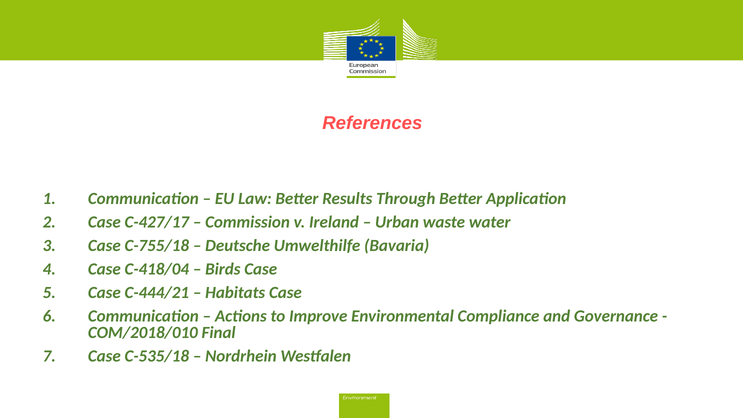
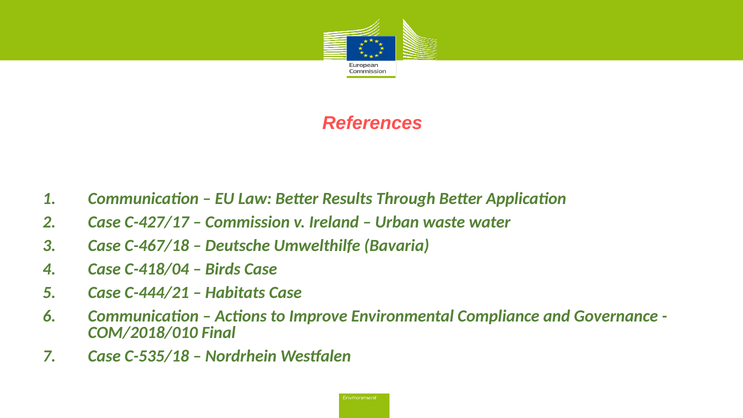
C-755/18: C-755/18 -> C-467/18
